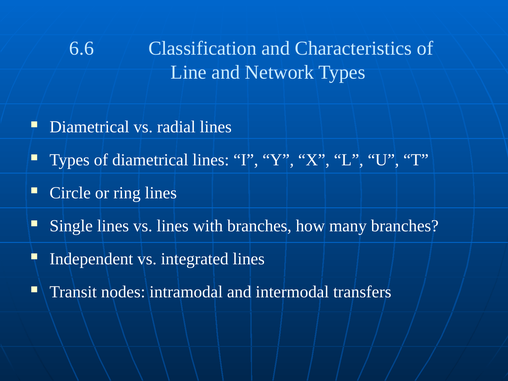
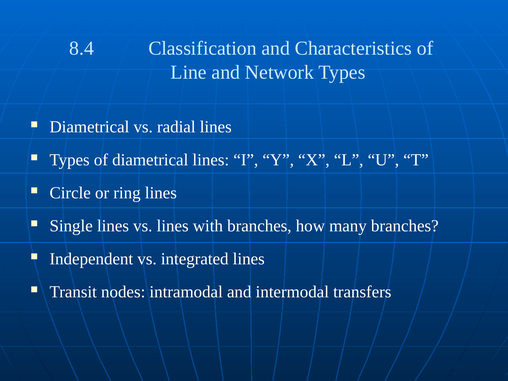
6.6: 6.6 -> 8.4
